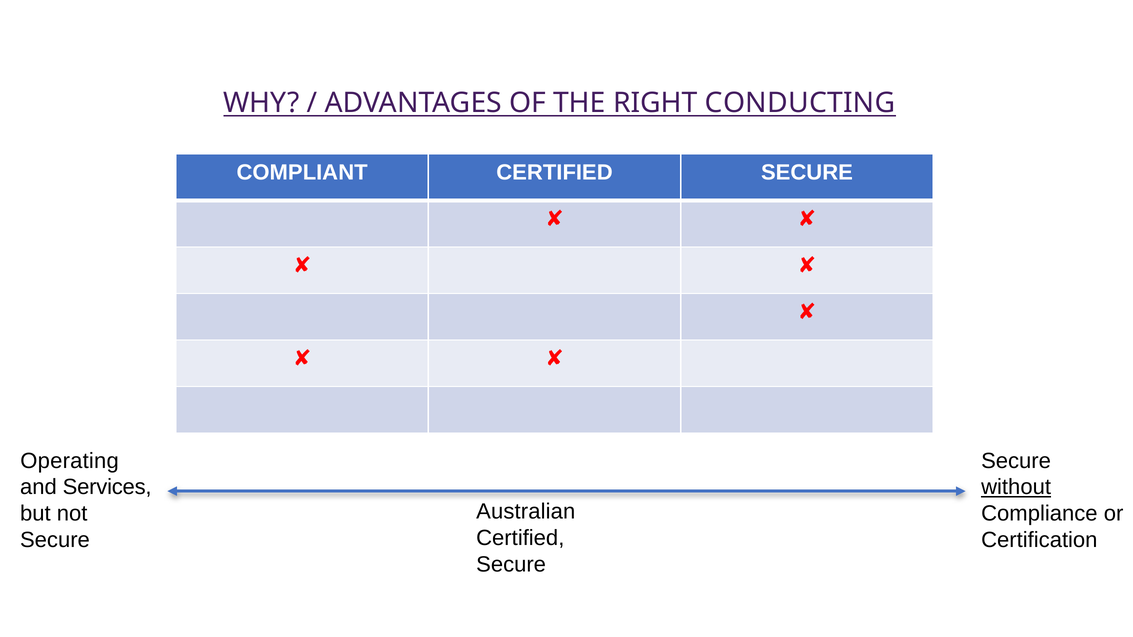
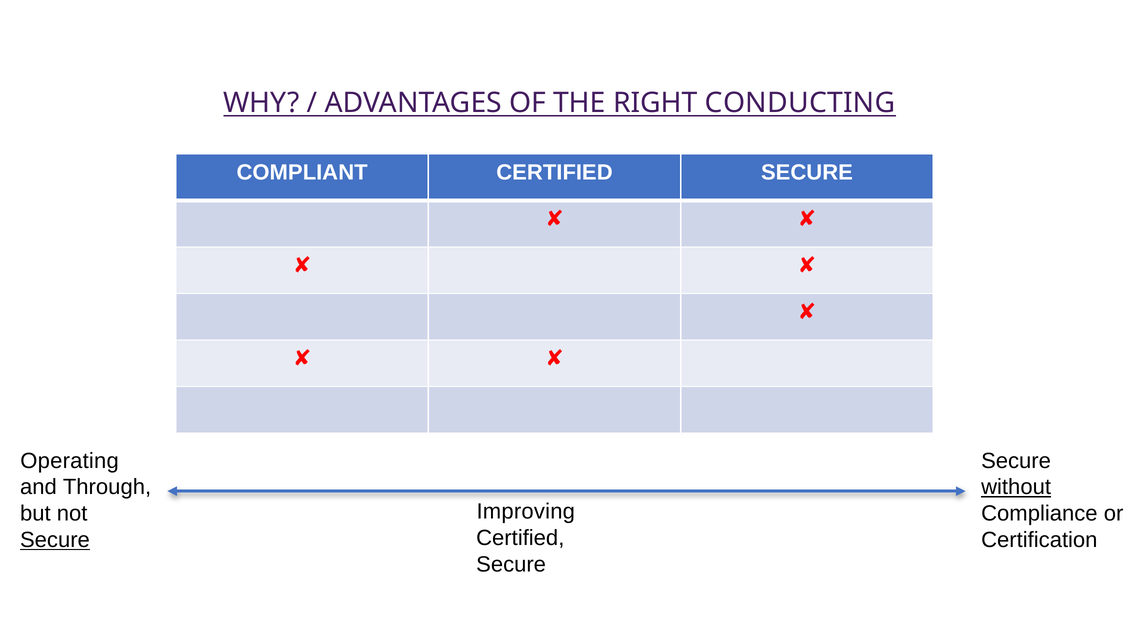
Services: Services -> Through
Australian: Australian -> Improving
Secure at (55, 540) underline: none -> present
